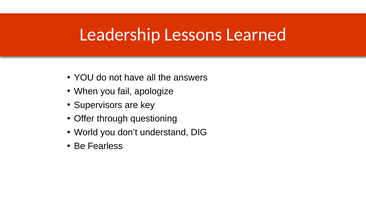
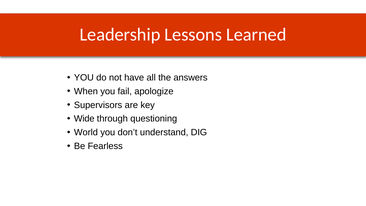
Offer: Offer -> Wide
